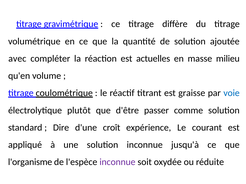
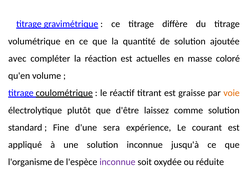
milieu: milieu -> coloré
voie colour: blue -> orange
passer: passer -> laissez
Dire: Dire -> Fine
croît: croît -> sera
